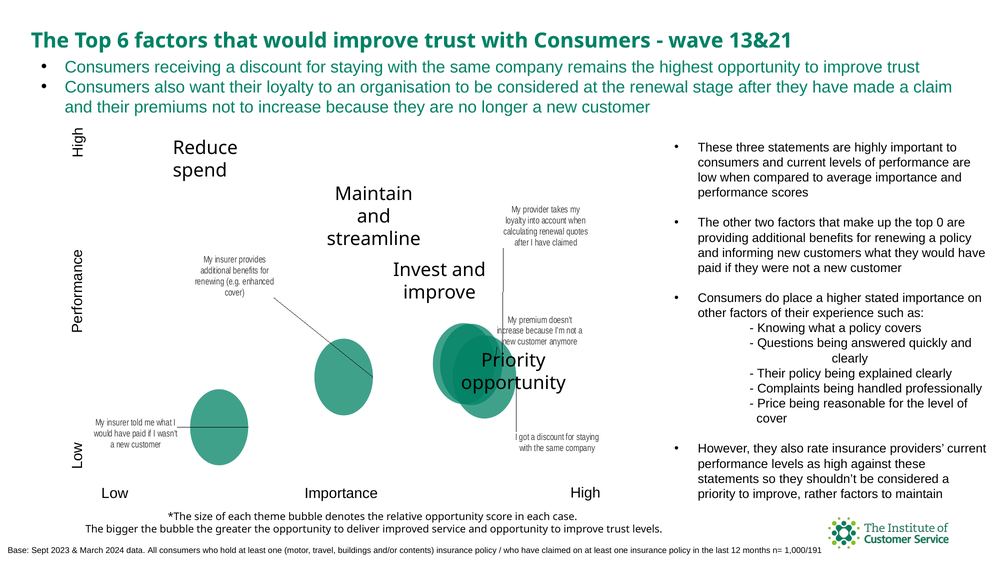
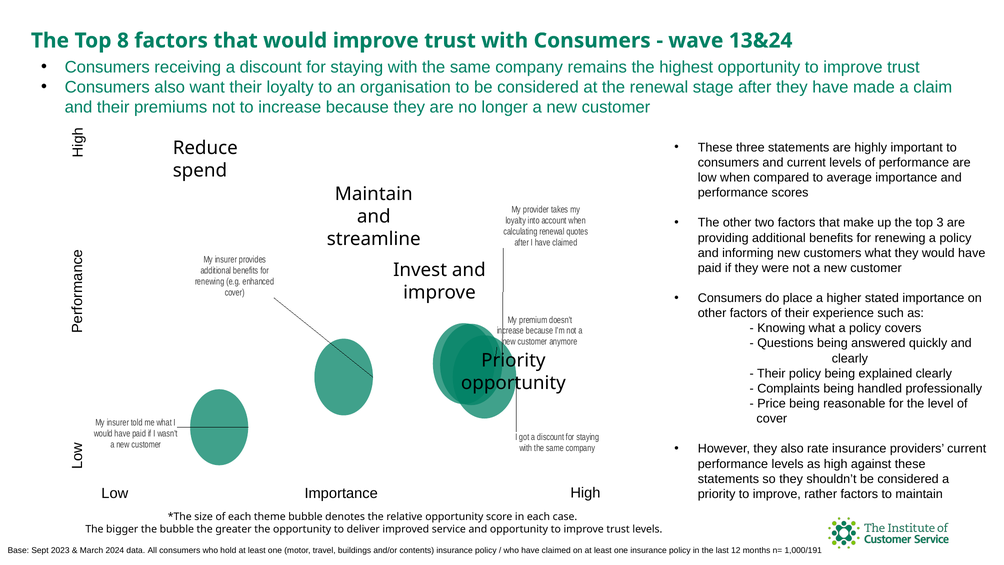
6: 6 -> 8
13&21: 13&21 -> 13&24
0: 0 -> 3
